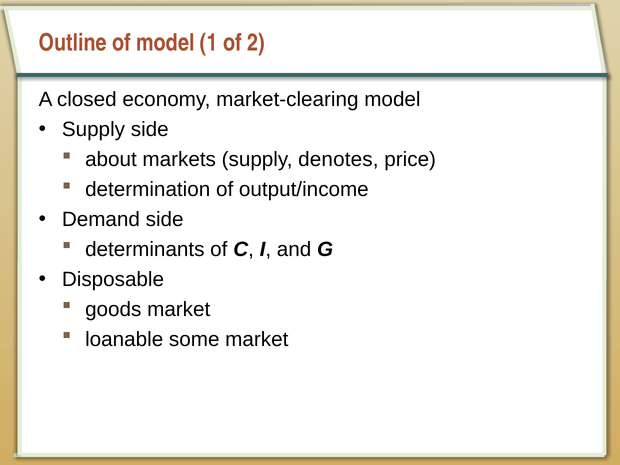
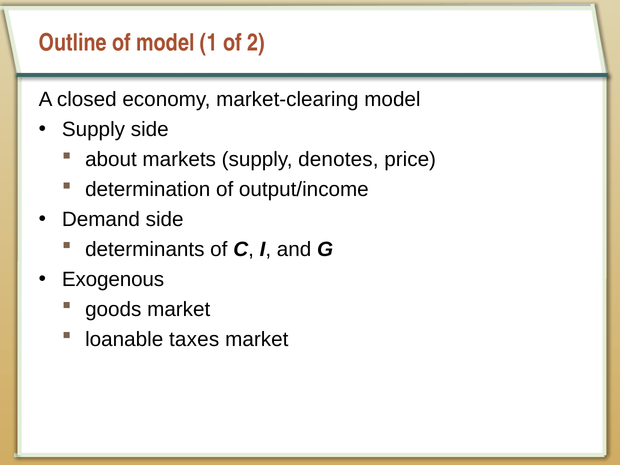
Disposable: Disposable -> Exogenous
some: some -> taxes
